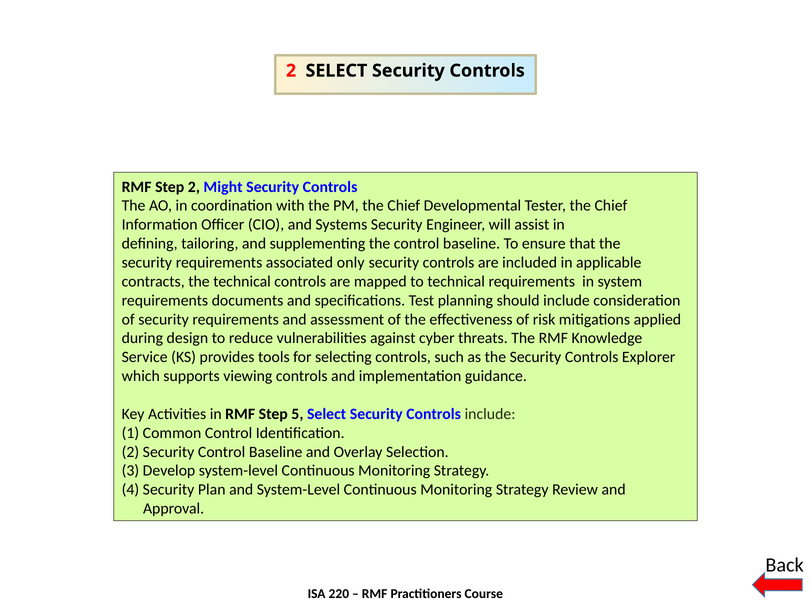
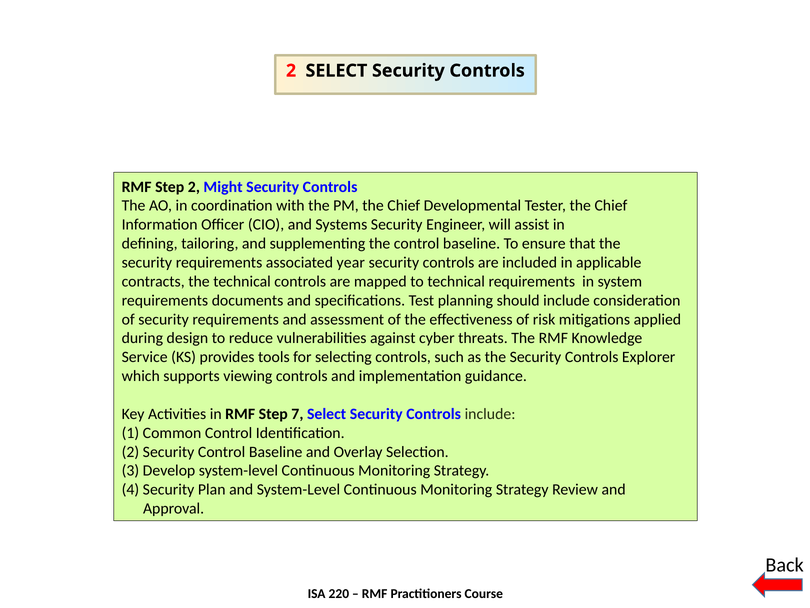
only: only -> year
5: 5 -> 7
